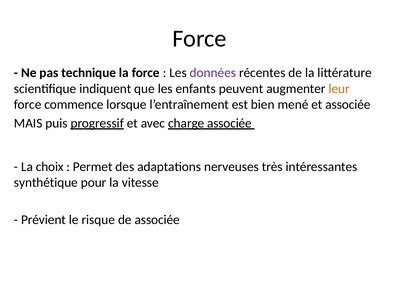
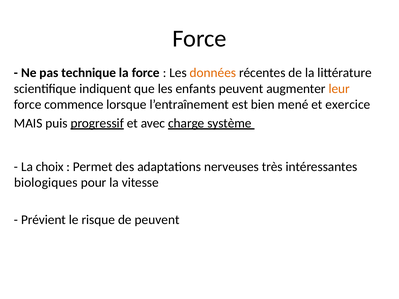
données colour: purple -> orange
et associée: associée -> exercice
charge associée: associée -> système
synthétique: synthétique -> biologiques
de associée: associée -> peuvent
